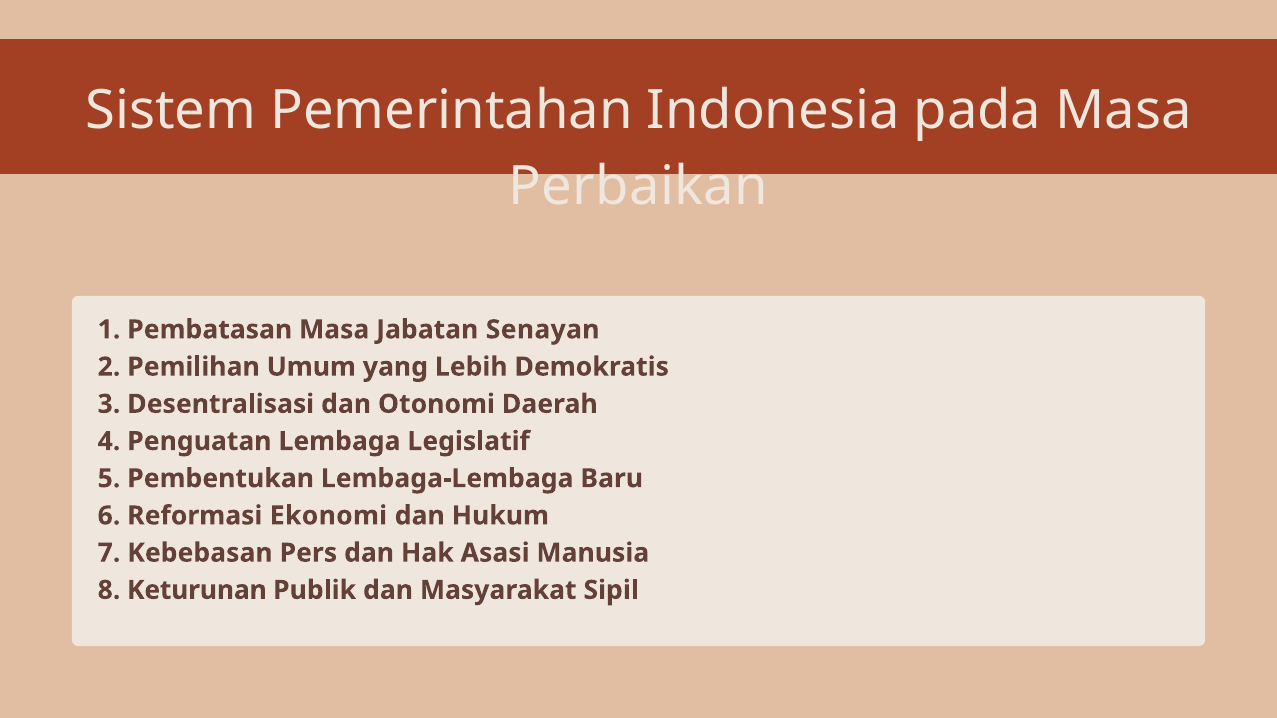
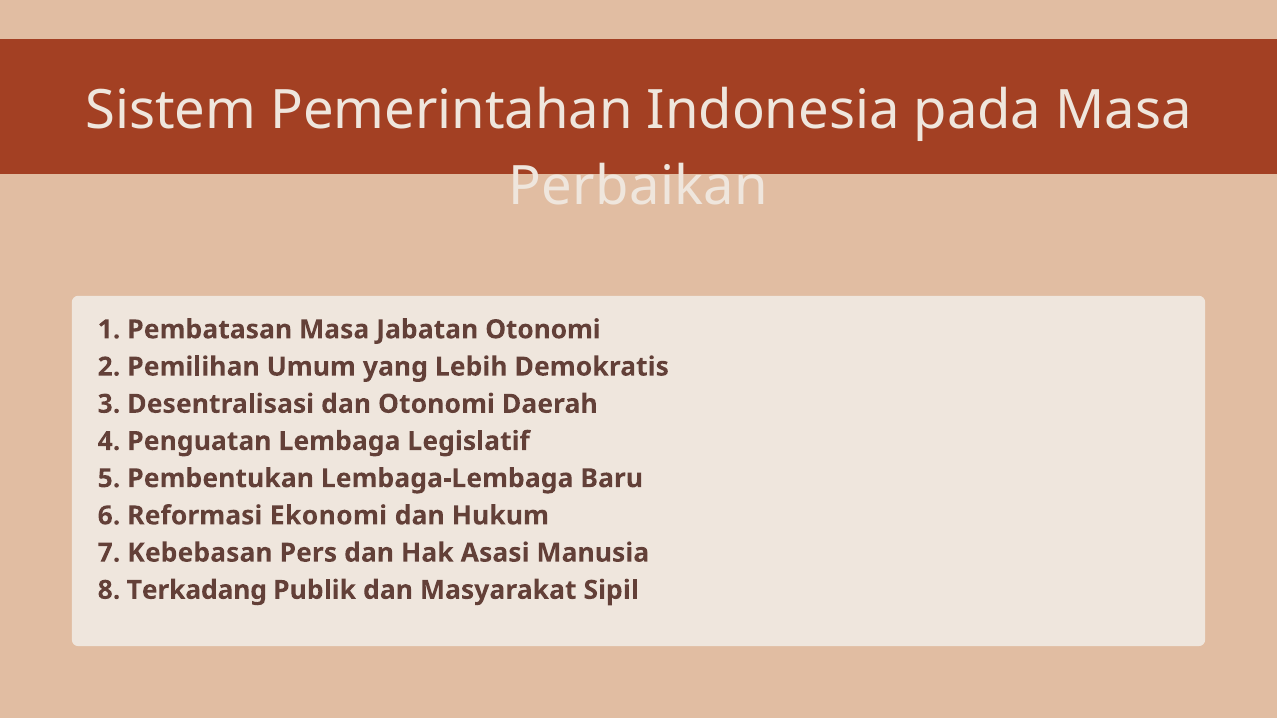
Jabatan Senayan: Senayan -> Otonomi
Keturunan: Keturunan -> Terkadang
